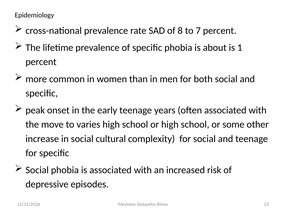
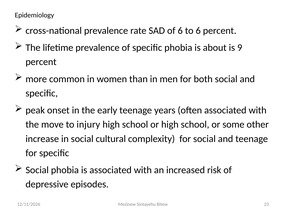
of 8: 8 -> 6
to 7: 7 -> 6
1: 1 -> 9
varies: varies -> injury
